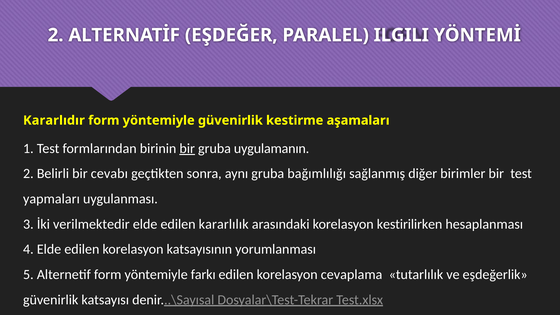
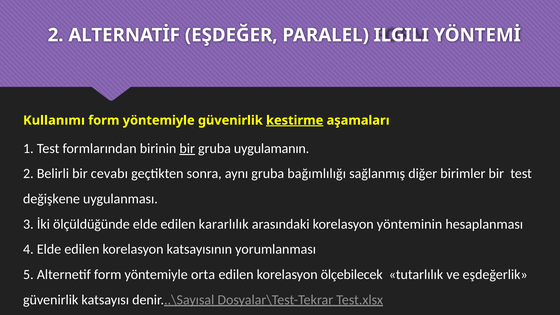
Kararlıdır: Kararlıdır -> Kullanımı
kestirme underline: none -> present
yapmaları: yapmaları -> değişkene
verilmektedir: verilmektedir -> ölçüldüğünde
kestirilirken: kestirilirken -> yönteminin
farkı: farkı -> orta
cevaplama: cevaplama -> ölçebilecek
